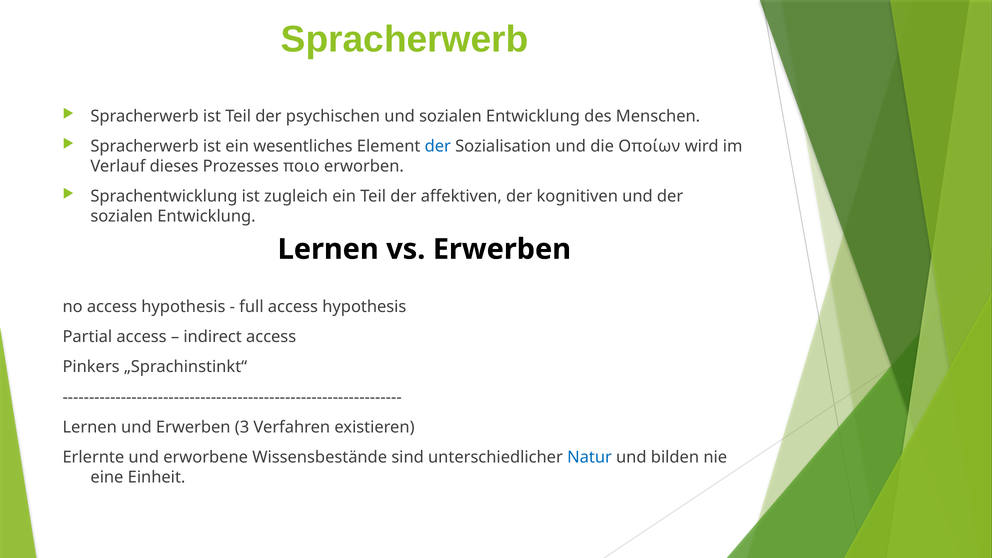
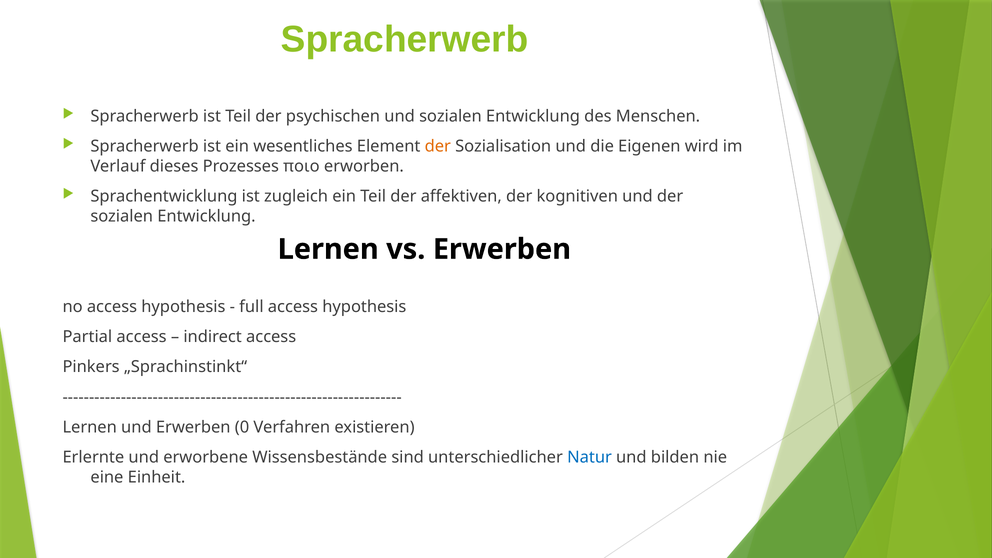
der at (438, 146) colour: blue -> orange
Οποίων: Οποίων -> Eigenen
3: 3 -> 0
